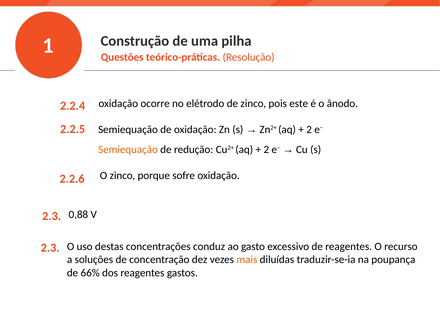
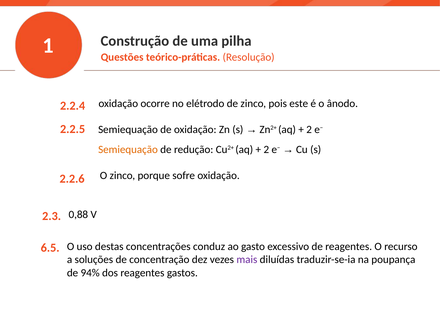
2.3 at (50, 248): 2.3 -> 6.5
mais colour: orange -> purple
66%: 66% -> 94%
